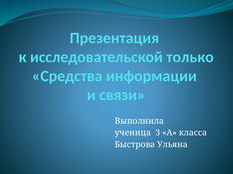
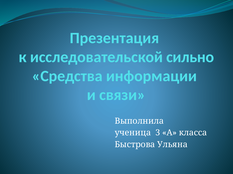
только: только -> сильно
